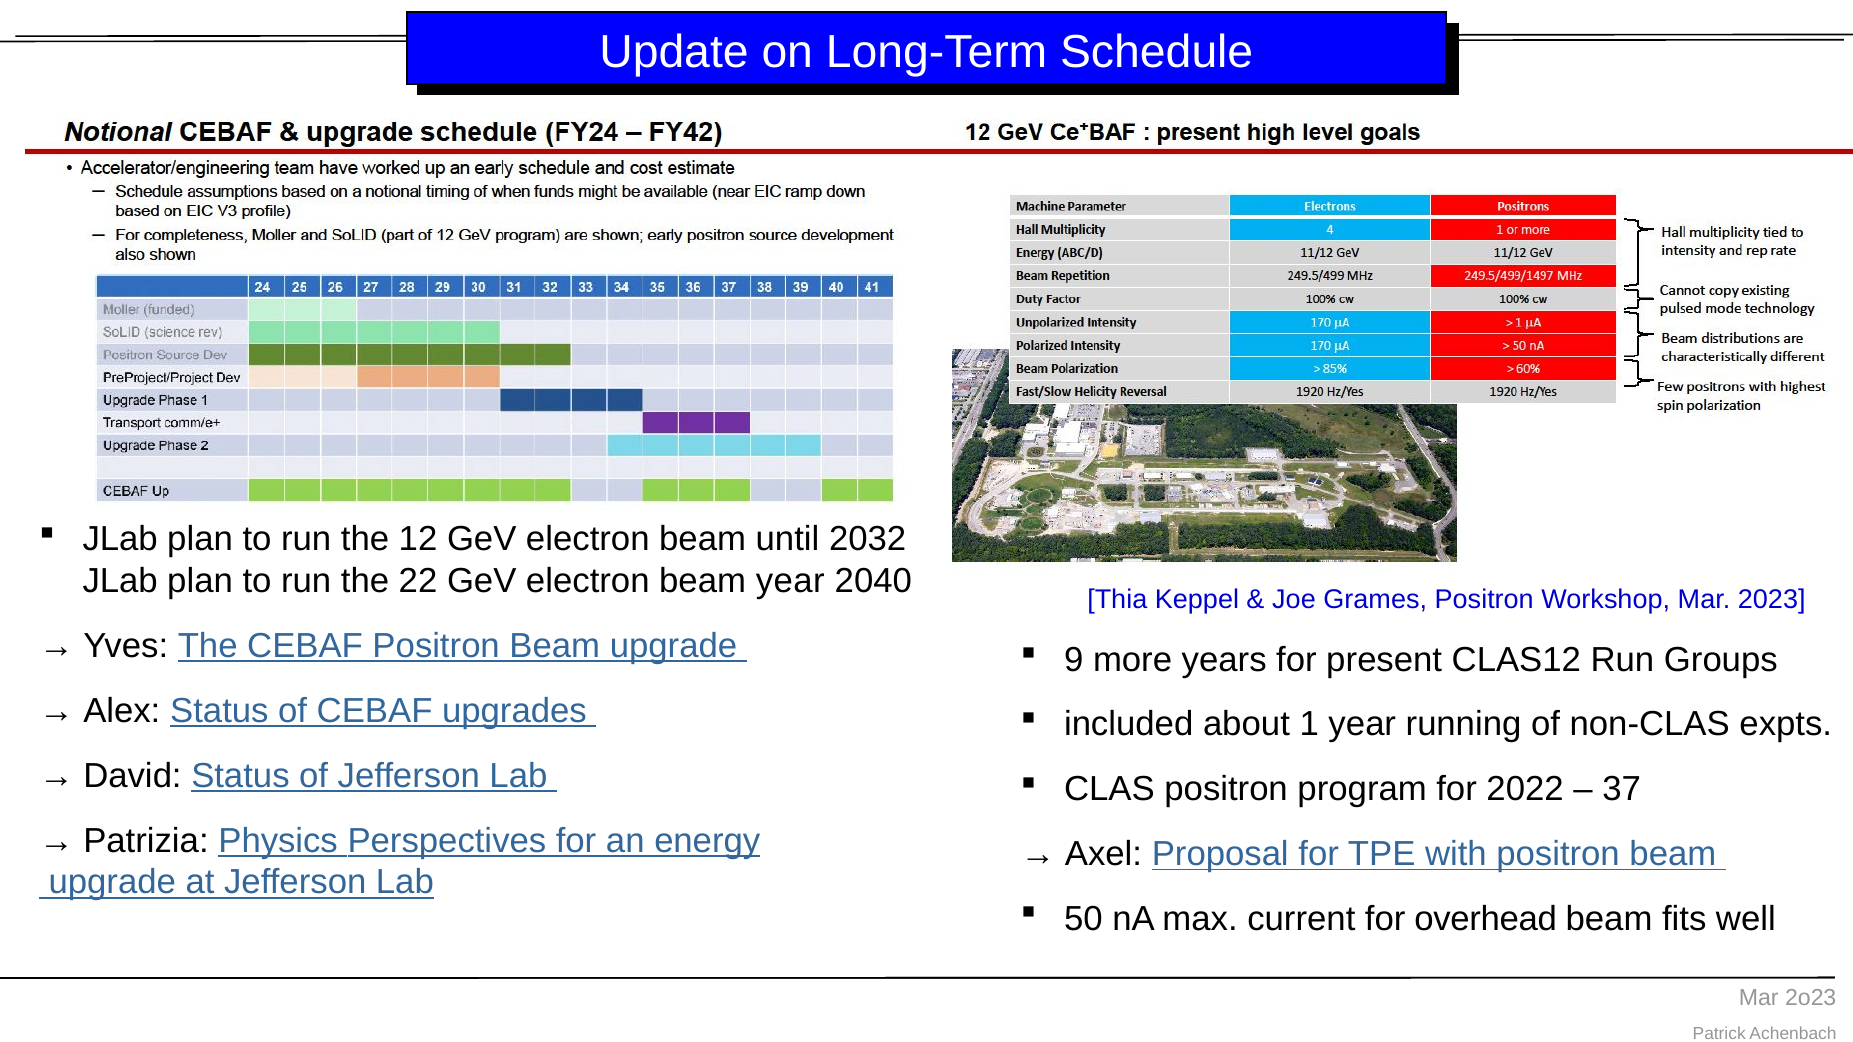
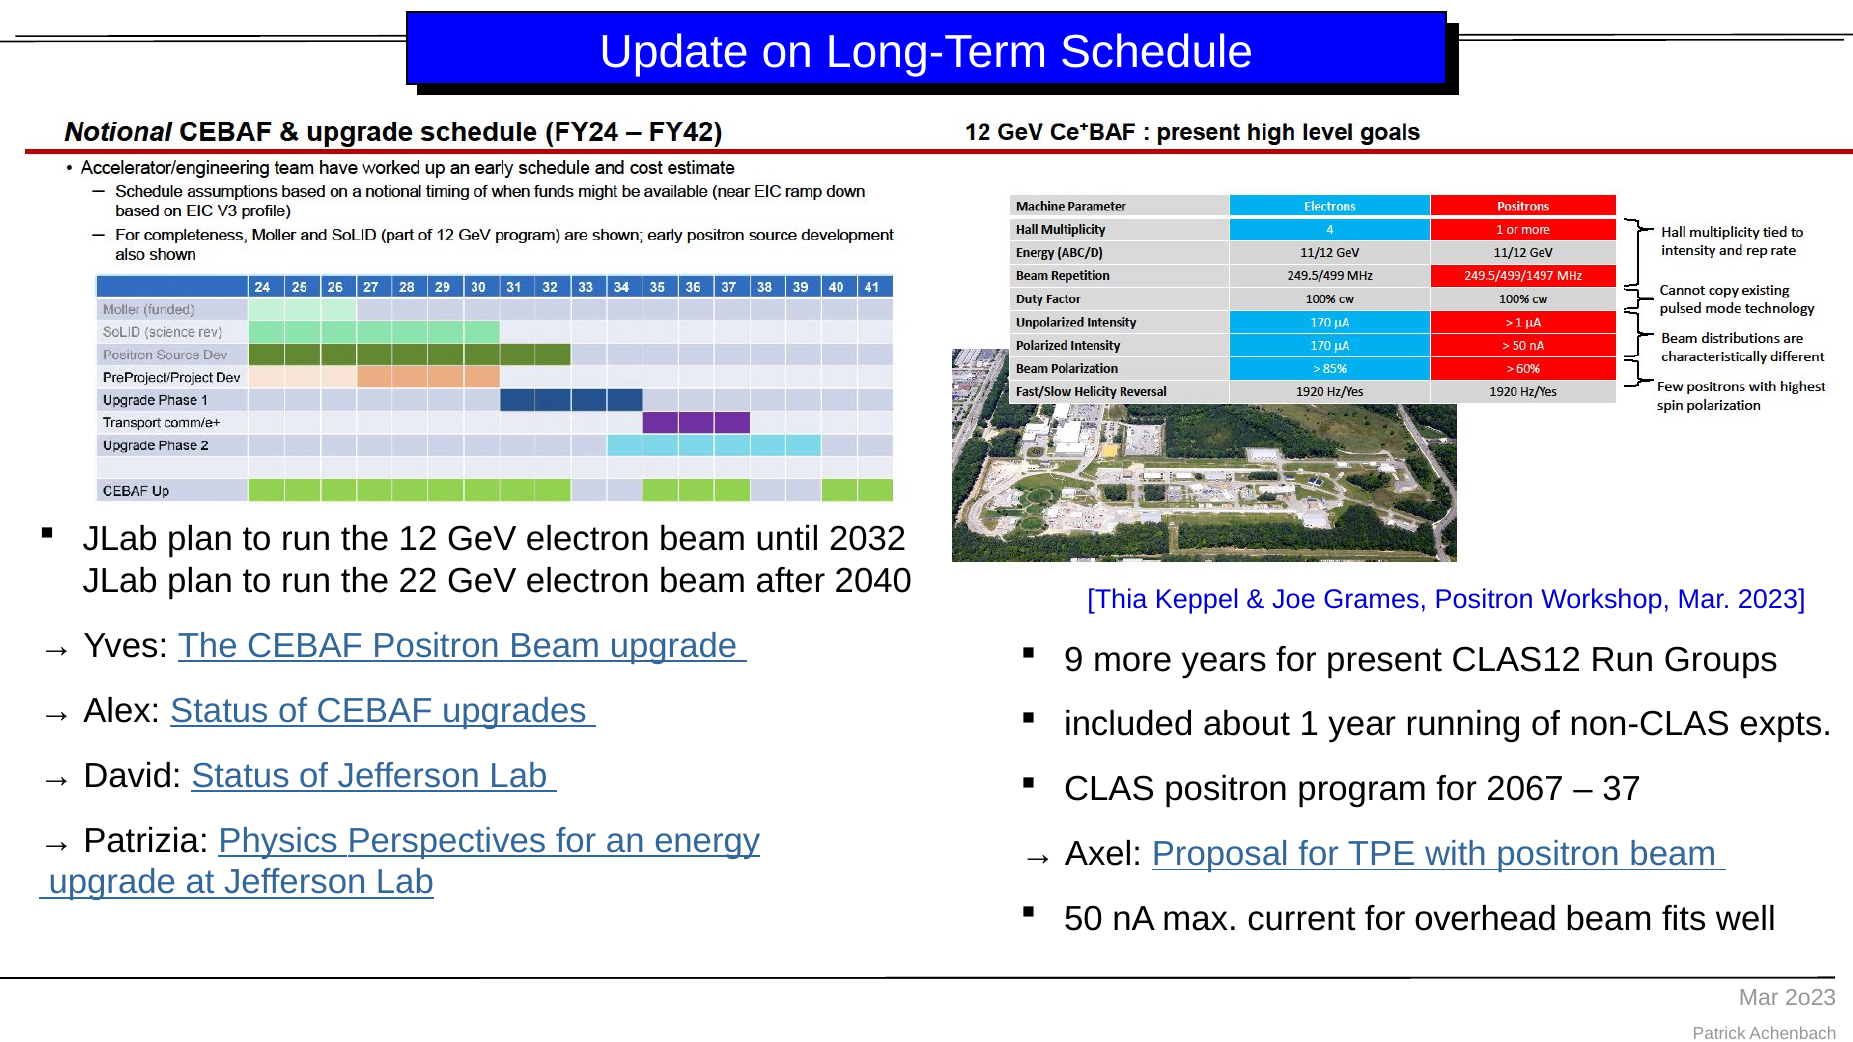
beam year: year -> after
2022: 2022 -> 2067
